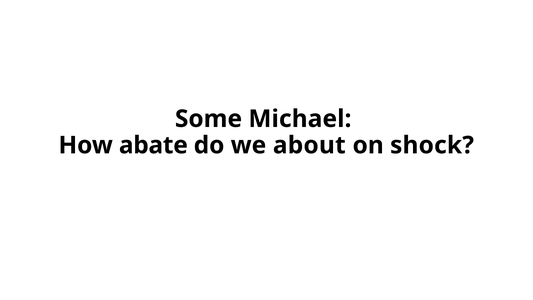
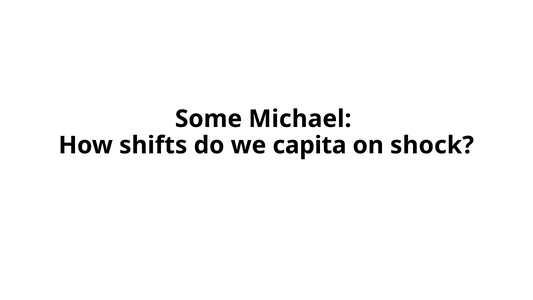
abate: abate -> shifts
about: about -> capita
